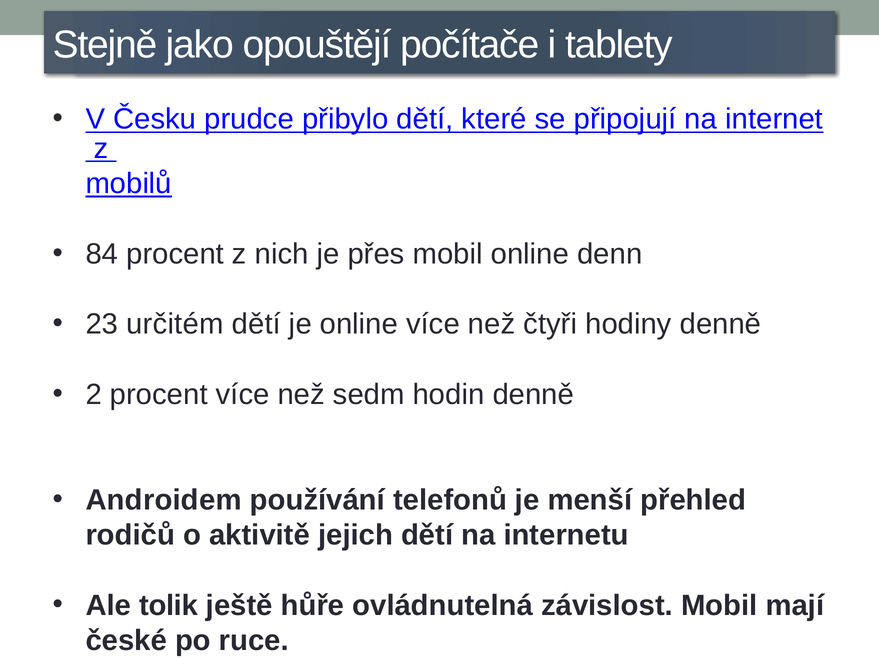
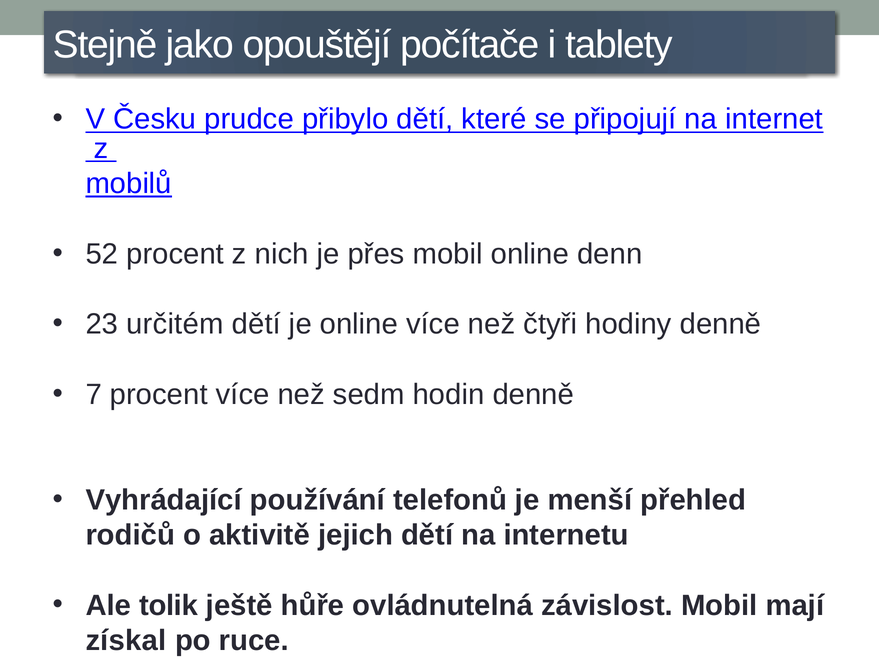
84: 84 -> 52
2: 2 -> 7
Androidem: Androidem -> Vyhrádající
české: české -> získal
